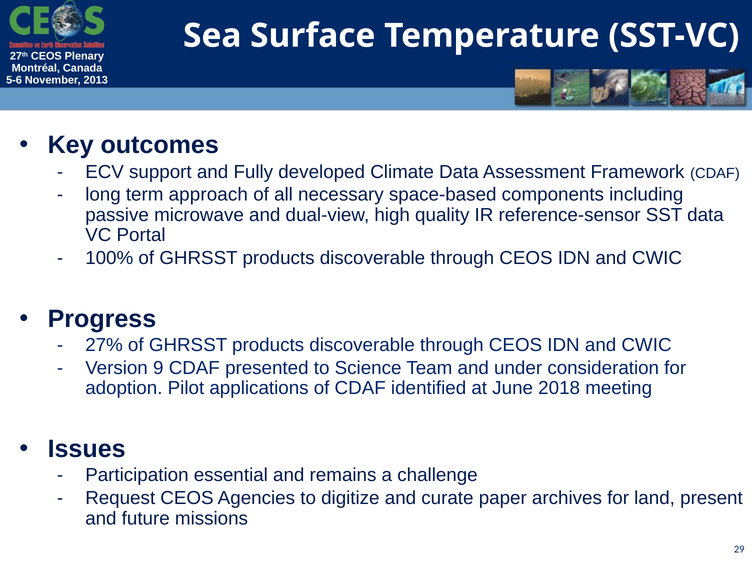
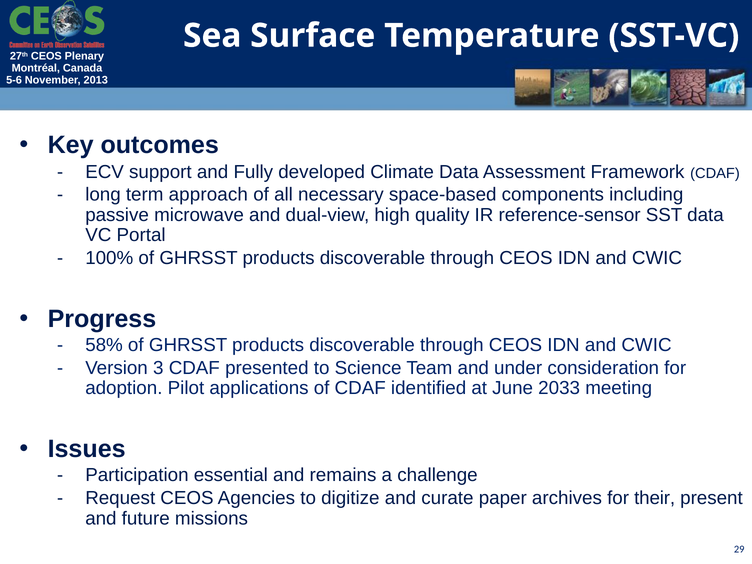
27%: 27% -> 58%
9: 9 -> 3
2018: 2018 -> 2033
land: land -> their
